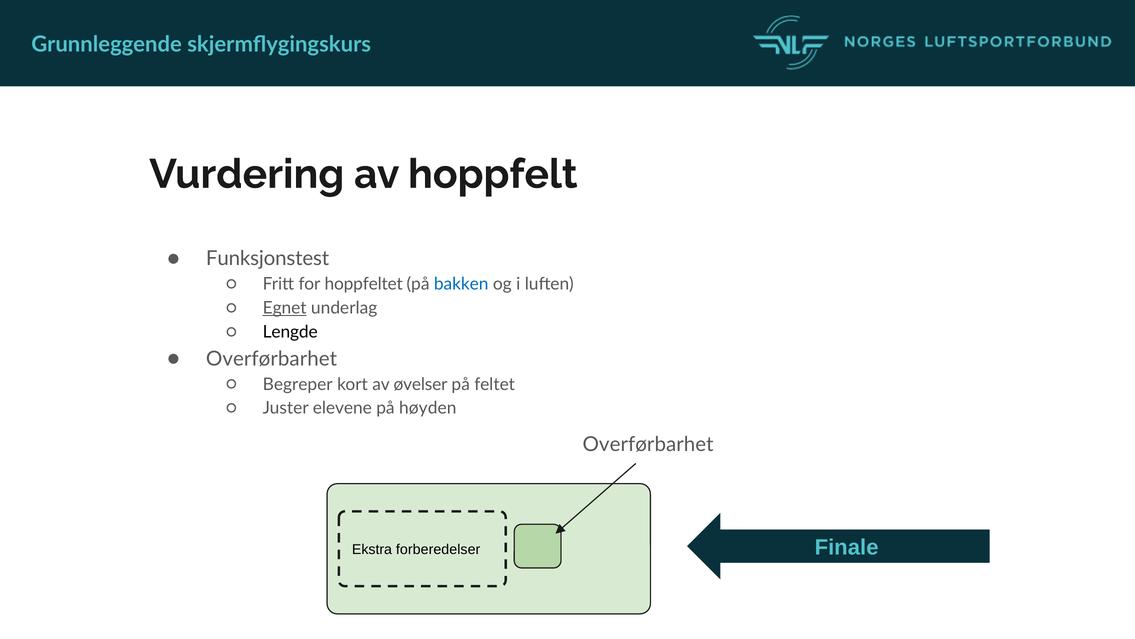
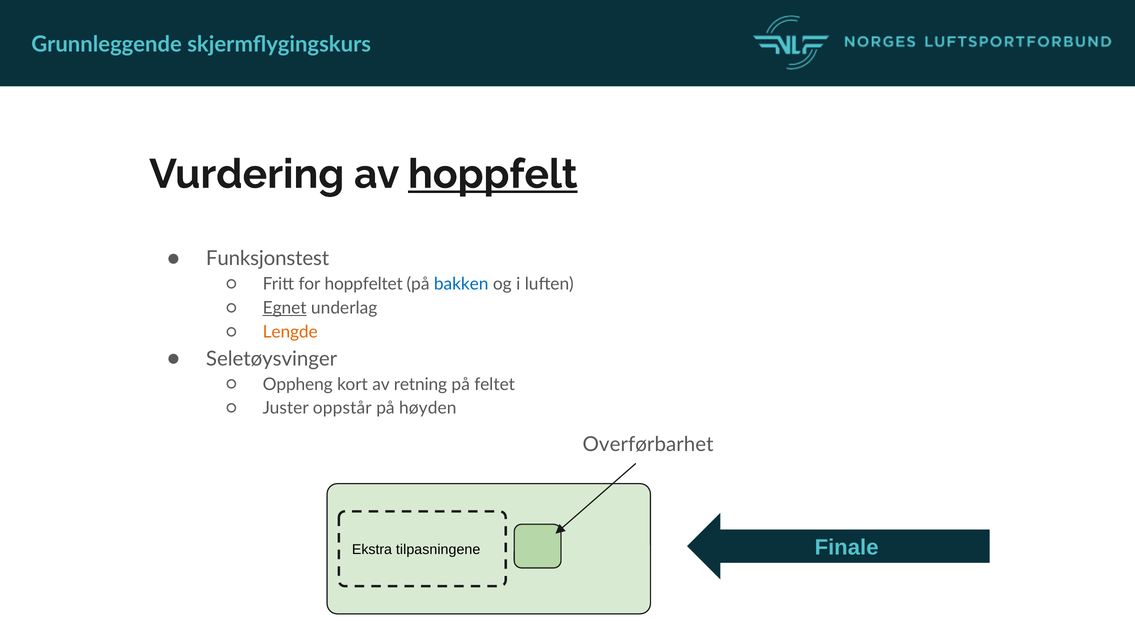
hoppfelt underline: none -> present
Lengde colour: black -> orange
Overførbarhet at (271, 358): Overførbarhet -> Seletøysvinger
Begreper: Begreper -> Oppheng
øvelser: øvelser -> retning
elevene: elevene -> oppstår
forberedelser: forberedelser -> tilpasningene
